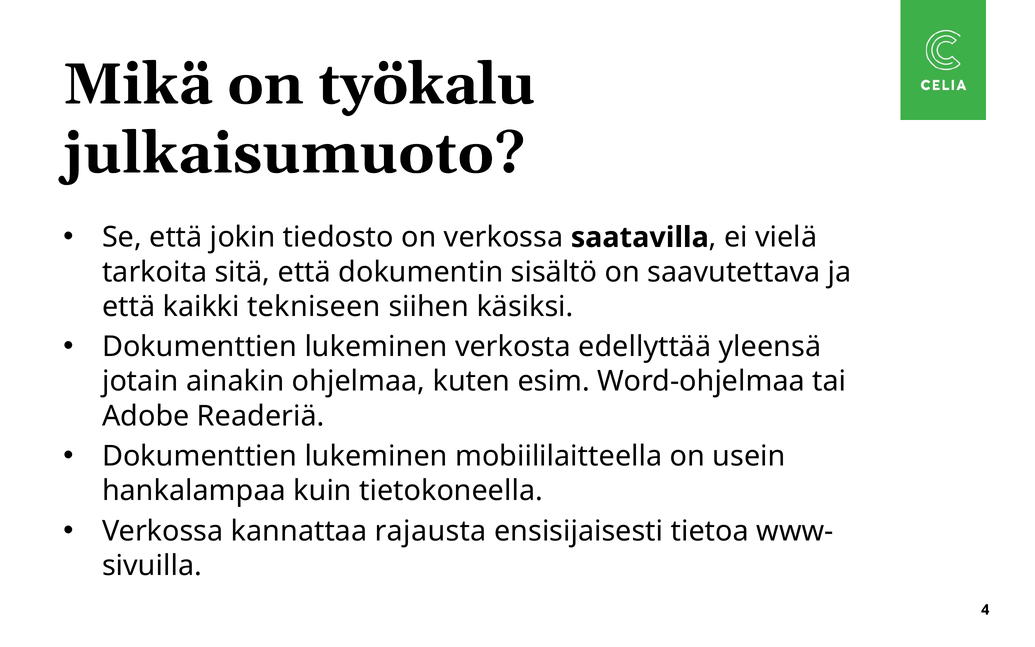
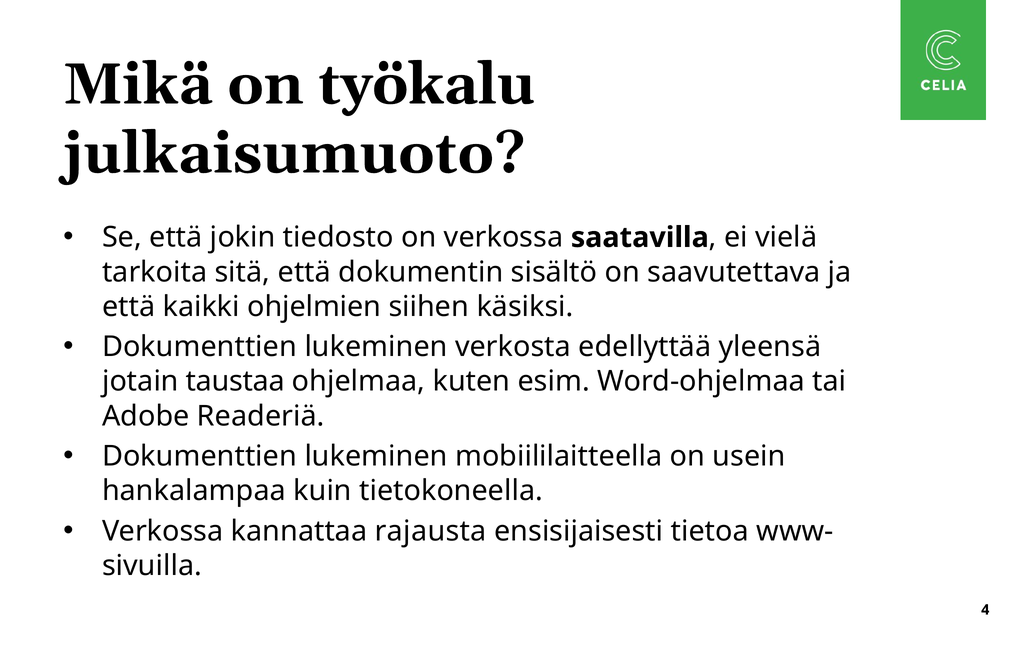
tekniseen: tekniseen -> ohjelmien
ainakin: ainakin -> taustaa
